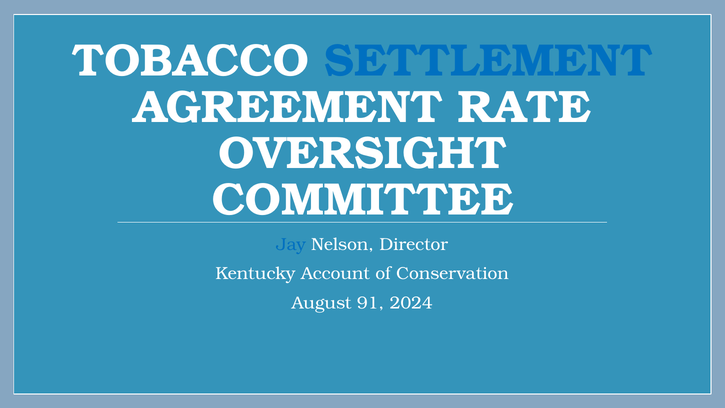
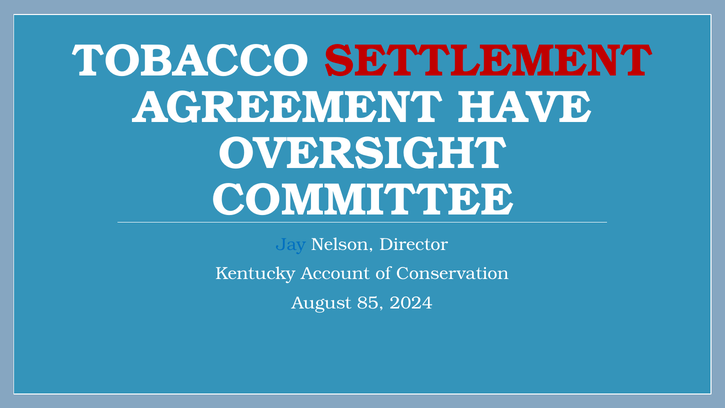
SETTLEMENT colour: blue -> red
RATE: RATE -> HAVE
91: 91 -> 85
